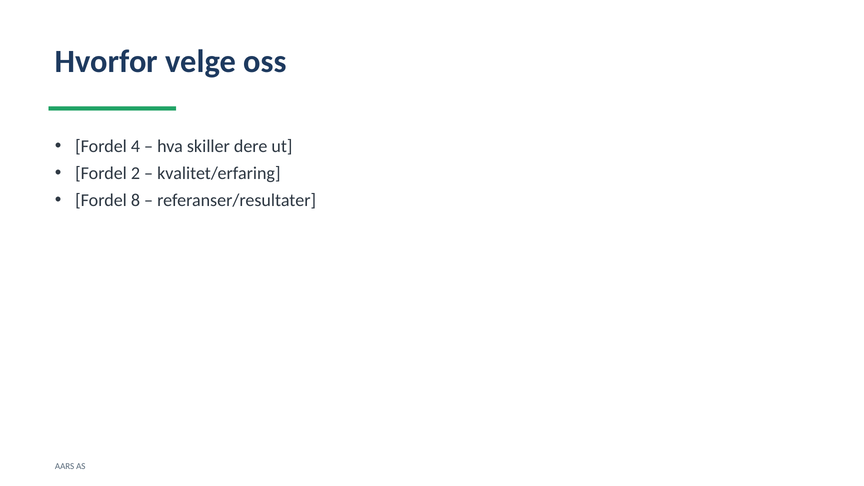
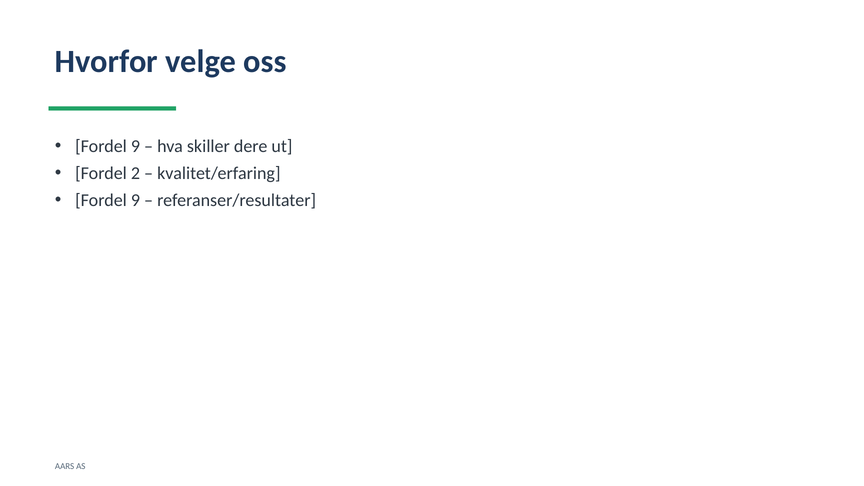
4 at (135, 146): 4 -> 9
8 at (135, 200): 8 -> 9
